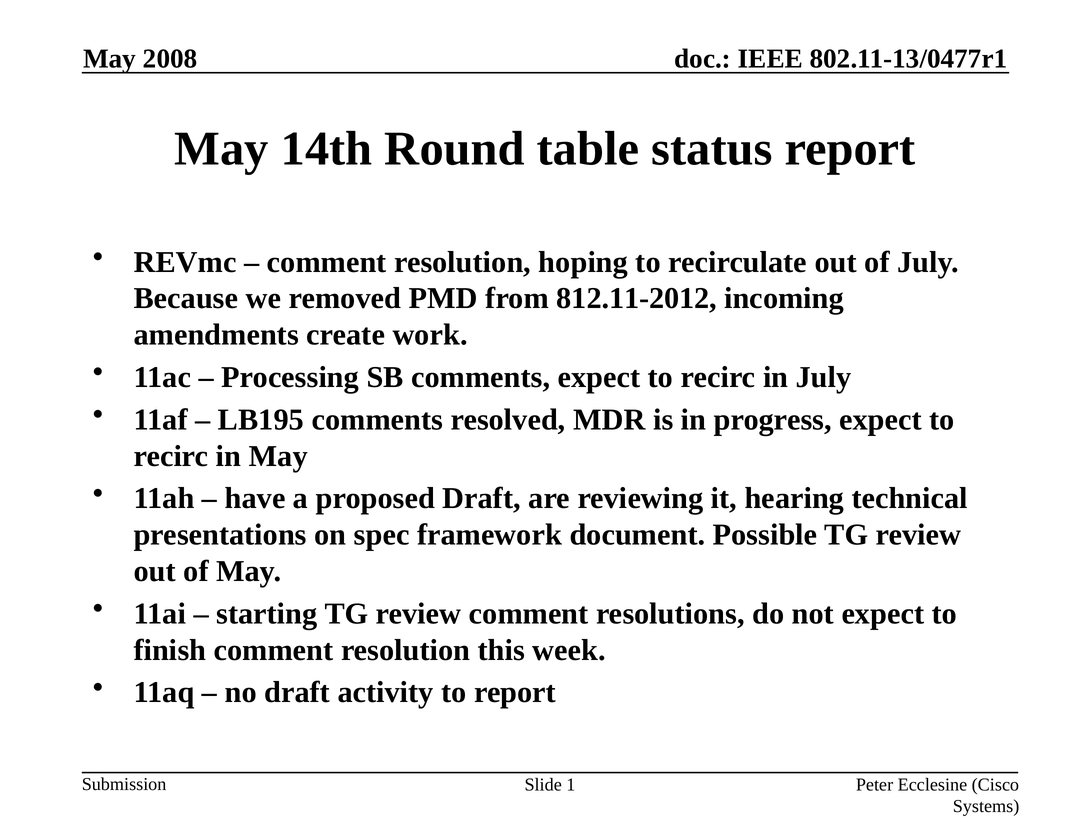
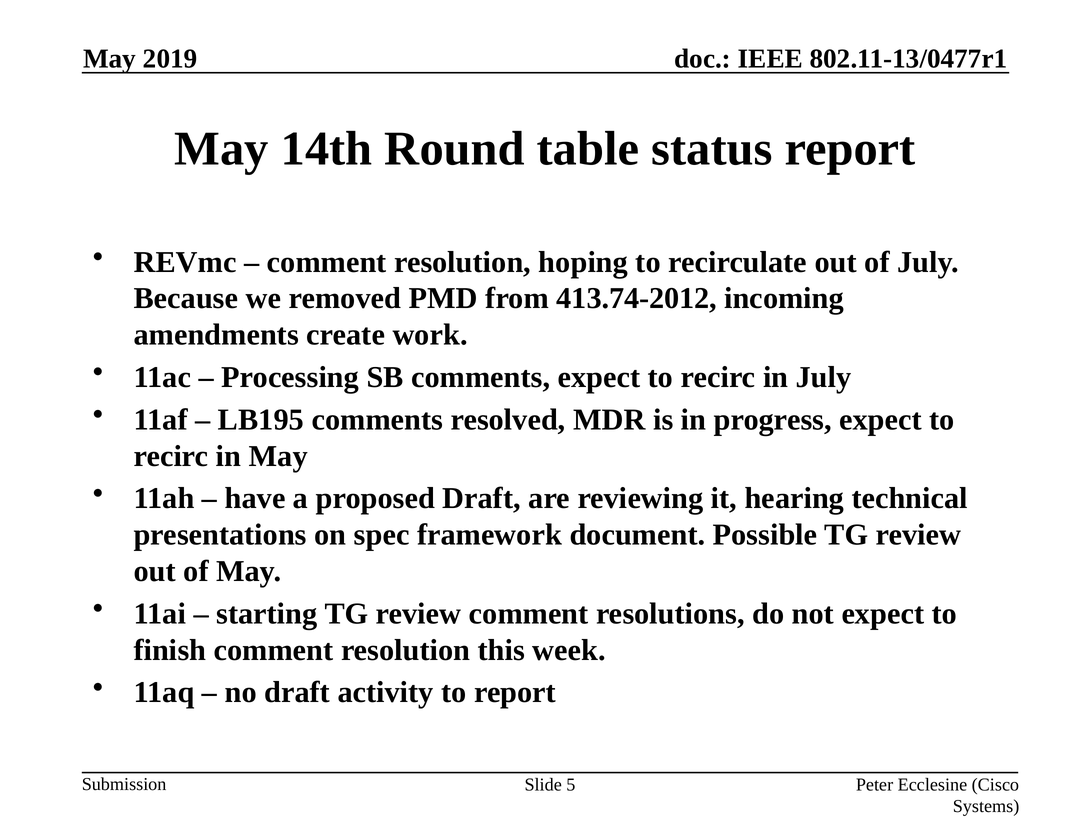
2008: 2008 -> 2019
812.11-2012: 812.11-2012 -> 413.74-2012
1: 1 -> 5
